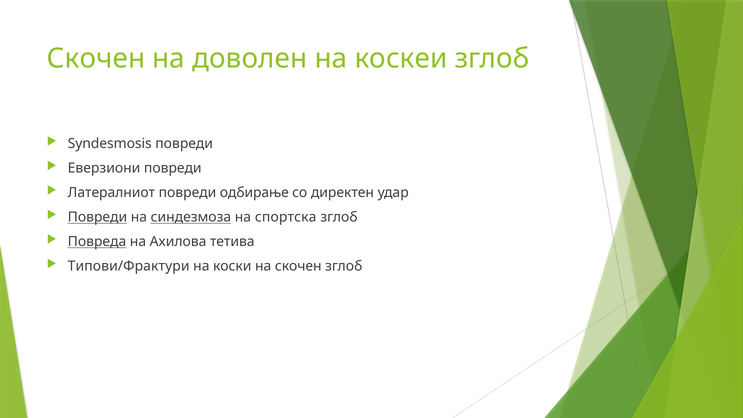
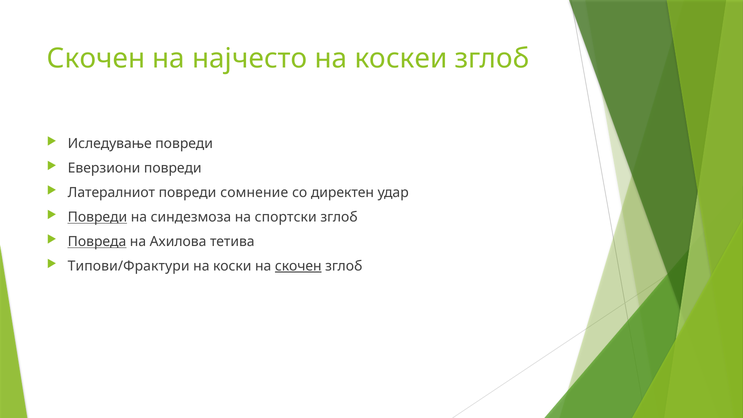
доволен: доволен -> најчесто
Syndesmosis: Syndesmosis -> Иследување
одбирање: одбирање -> сомнение
синдезмоза underline: present -> none
спортска: спортска -> спортски
скочен at (298, 266) underline: none -> present
